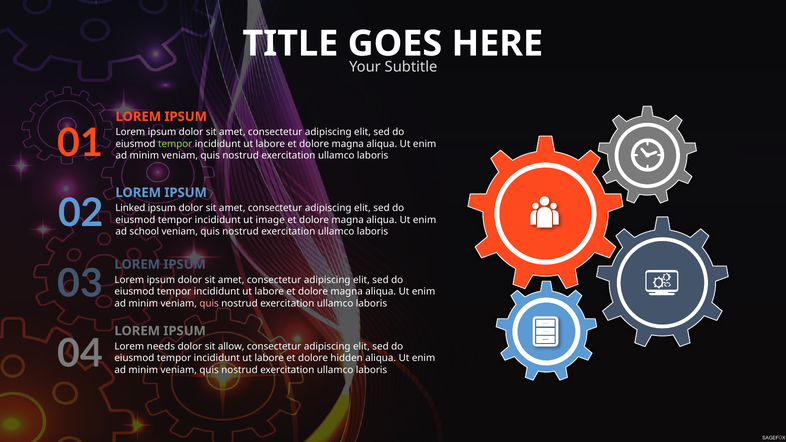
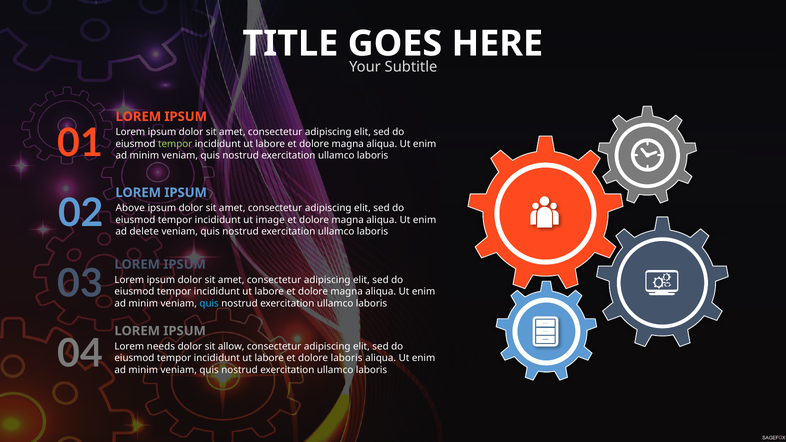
Linked: Linked -> Above
school: school -> delete
quis at (209, 304) colour: pink -> light blue
dolore hidden: hidden -> laboris
